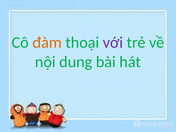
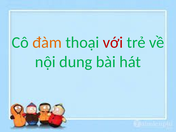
với colour: purple -> red
